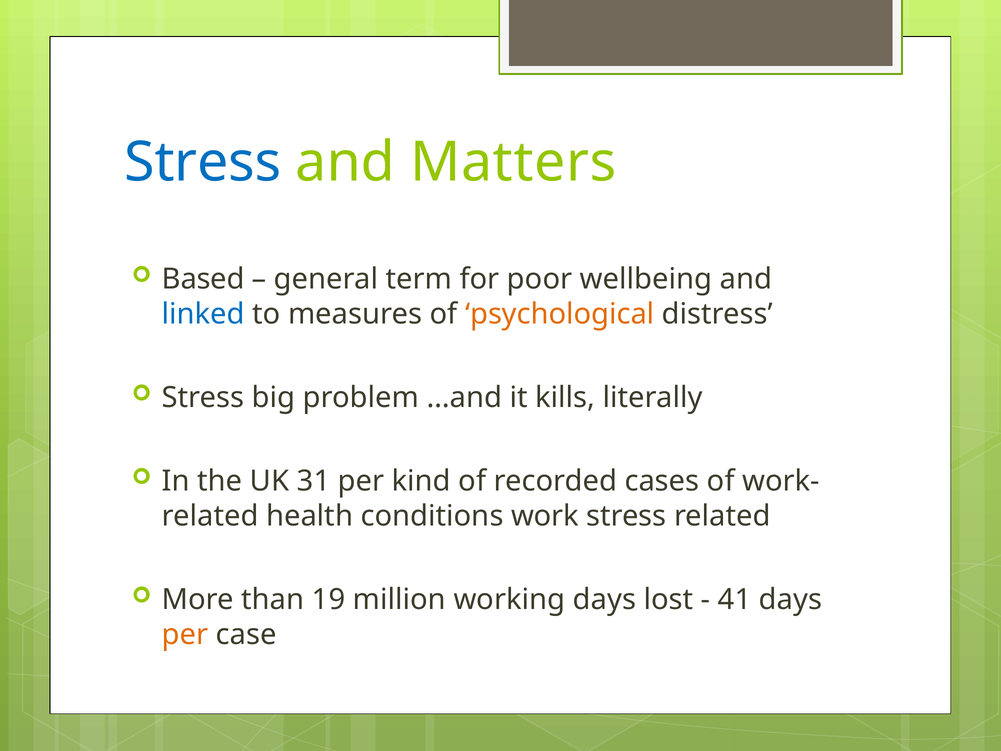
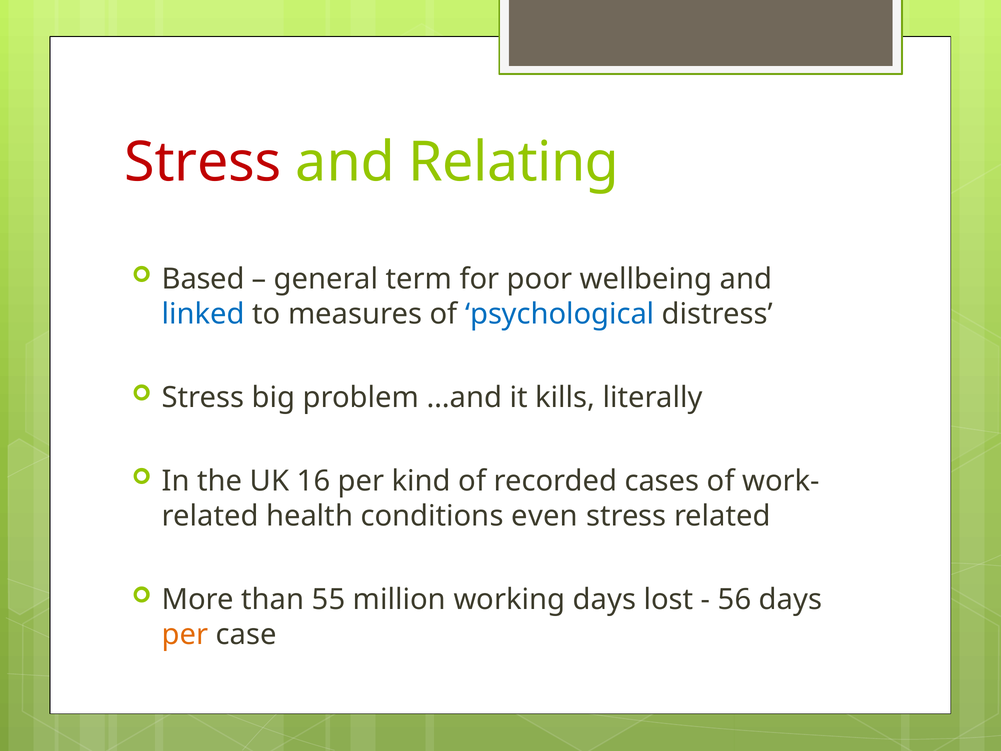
Stress at (203, 162) colour: blue -> red
Matters: Matters -> Relating
psychological colour: orange -> blue
31: 31 -> 16
work: work -> even
19: 19 -> 55
41: 41 -> 56
